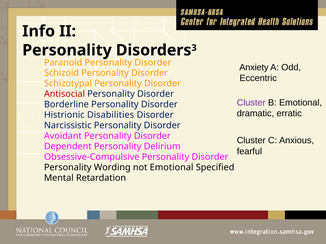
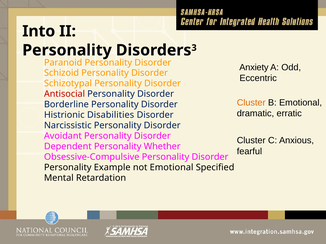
Info: Info -> Into
Cluster at (251, 103) colour: purple -> orange
Delirium: Delirium -> Whether
Wording: Wording -> Example
